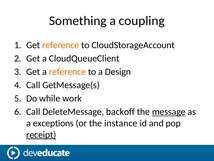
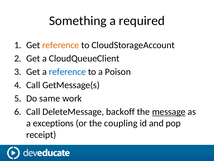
coupling: coupling -> required
reference at (67, 72) colour: orange -> blue
Design: Design -> Poison
while: while -> same
instance: instance -> coupling
receipt underline: present -> none
